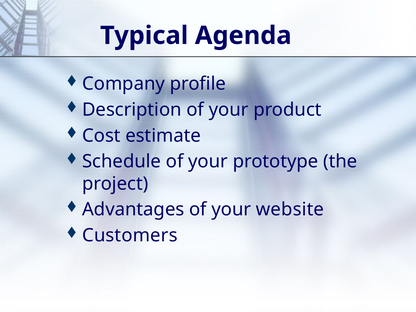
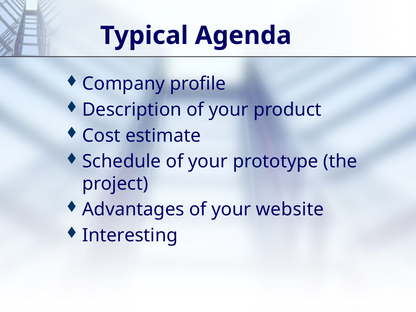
Customers: Customers -> Interesting
